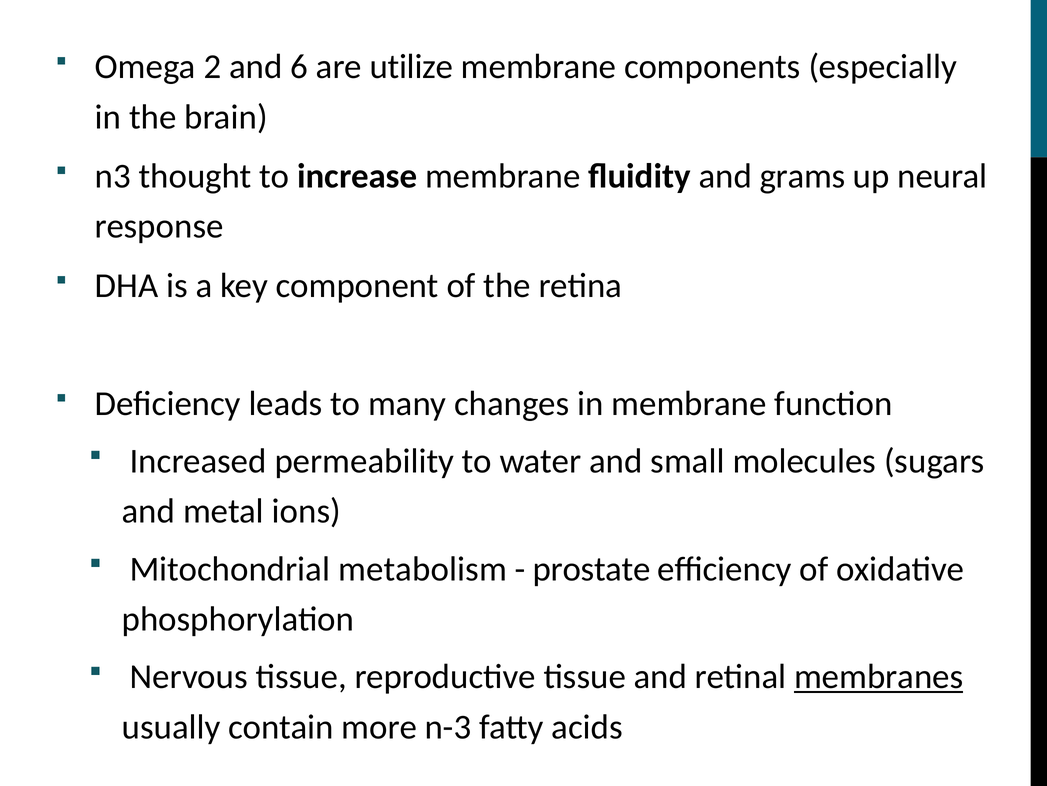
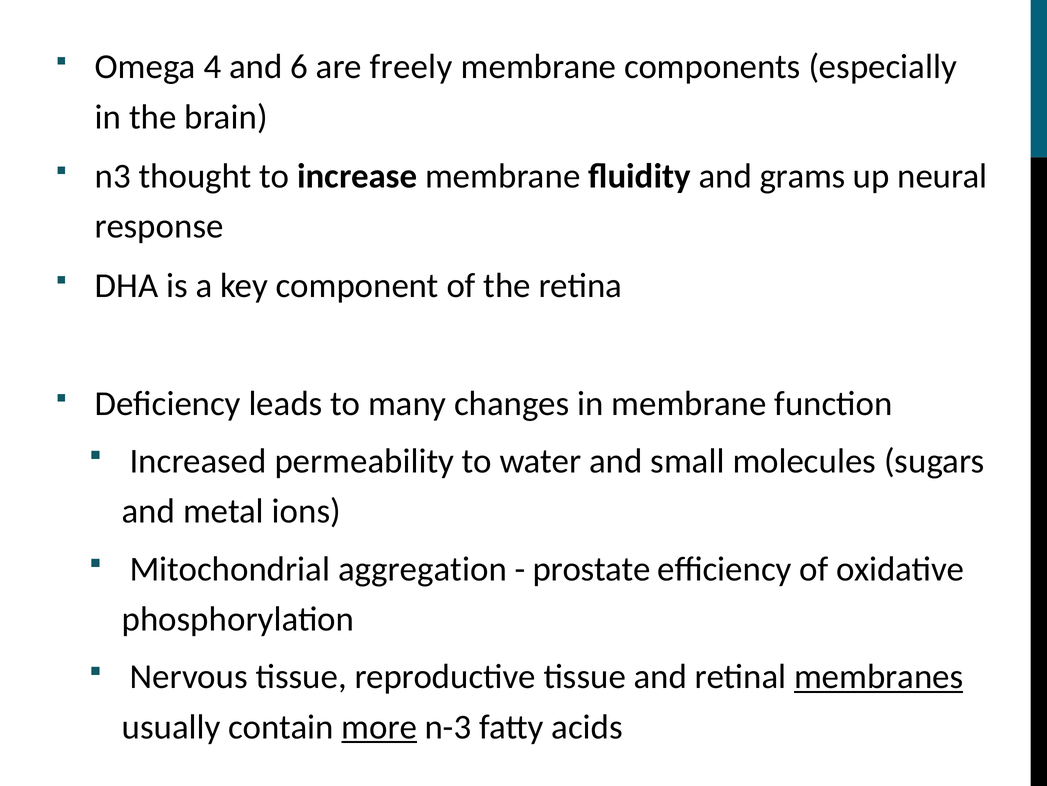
2: 2 -> 4
utilize: utilize -> freely
metabolism: metabolism -> aggregation
more underline: none -> present
